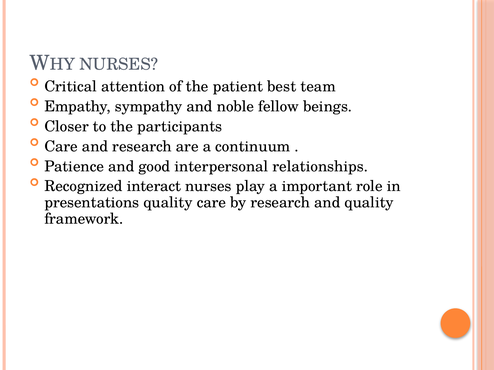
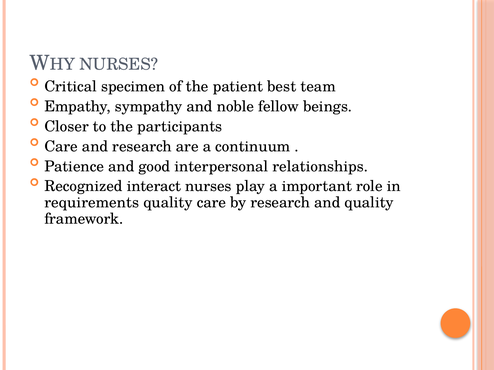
attention: attention -> specimen
presentations: presentations -> requirements
